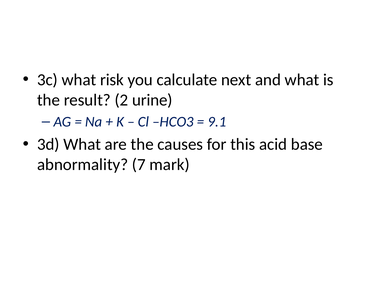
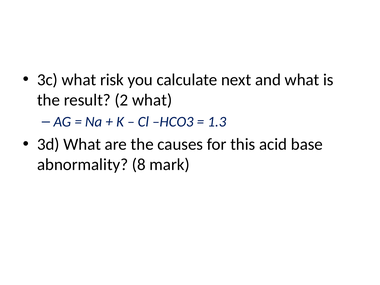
2 urine: urine -> what
9.1: 9.1 -> 1.3
7: 7 -> 8
